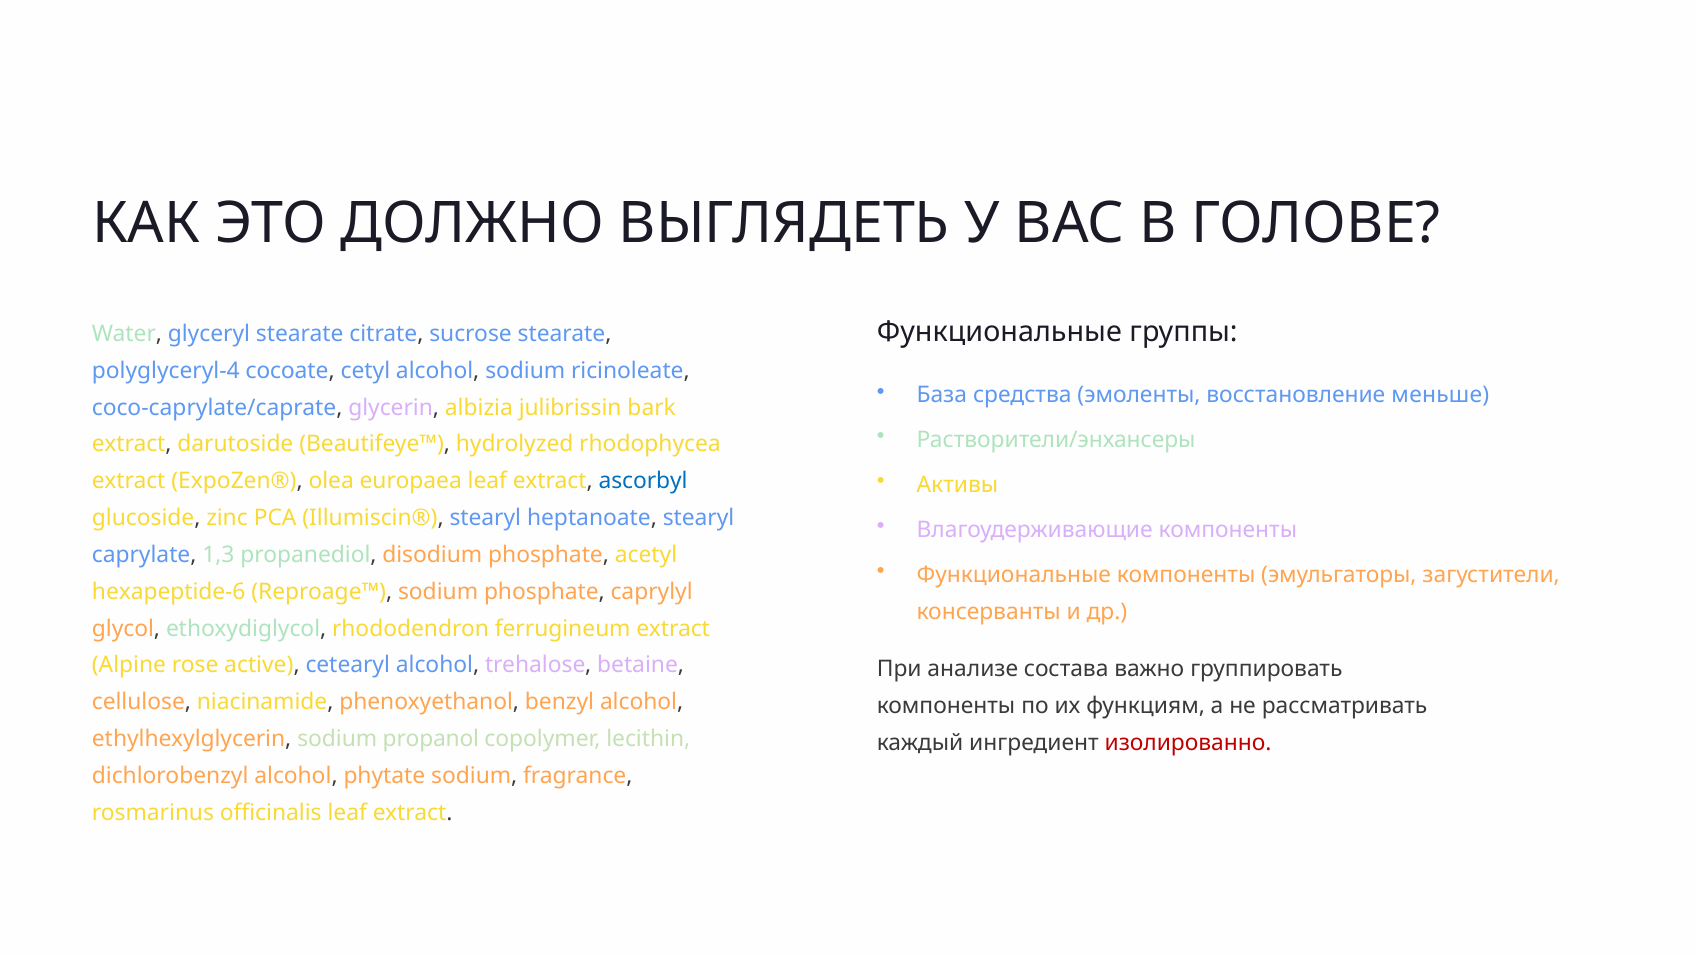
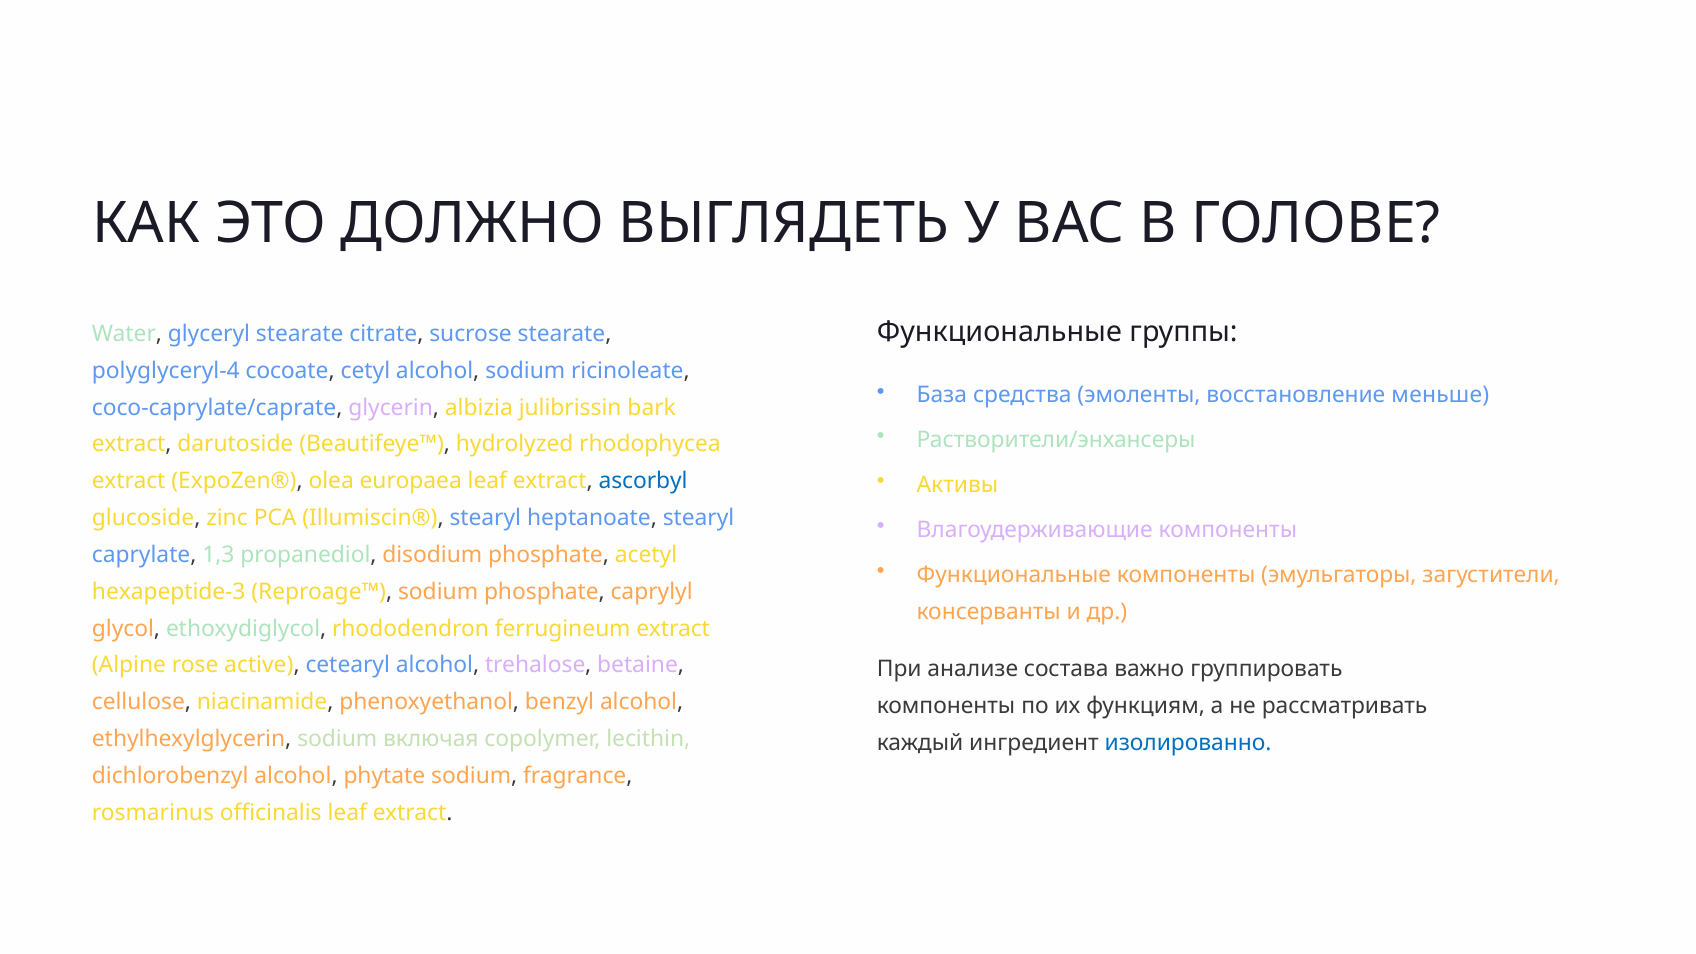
hexapeptide-6: hexapeptide-6 -> hexapeptide-3
propanol: propanol -> включая
изолированно colour: red -> blue
